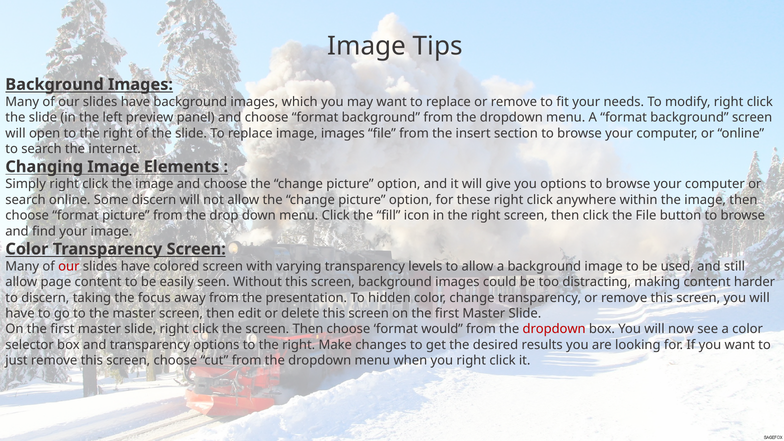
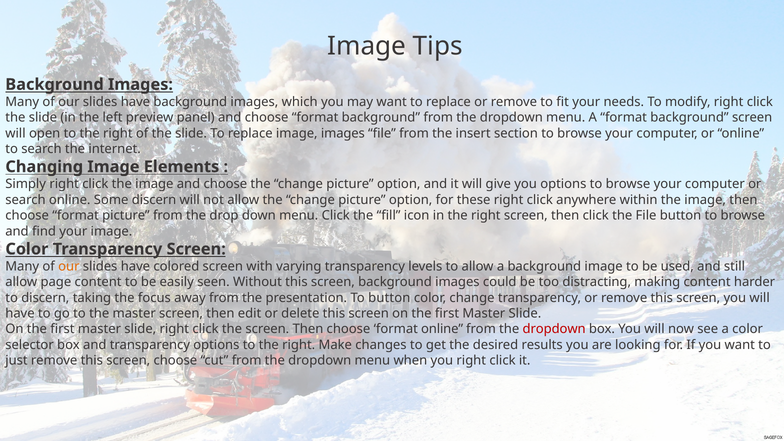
our at (69, 266) colour: red -> orange
To hidden: hidden -> button
format would: would -> online
